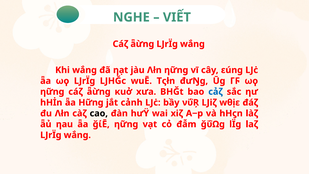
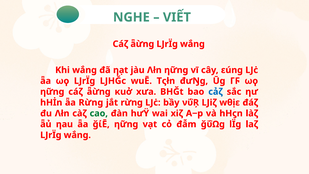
ǟa Ηững: Ηững -> Rừng
jắt cảnh: cảnh -> rừng
cao colour: black -> green
